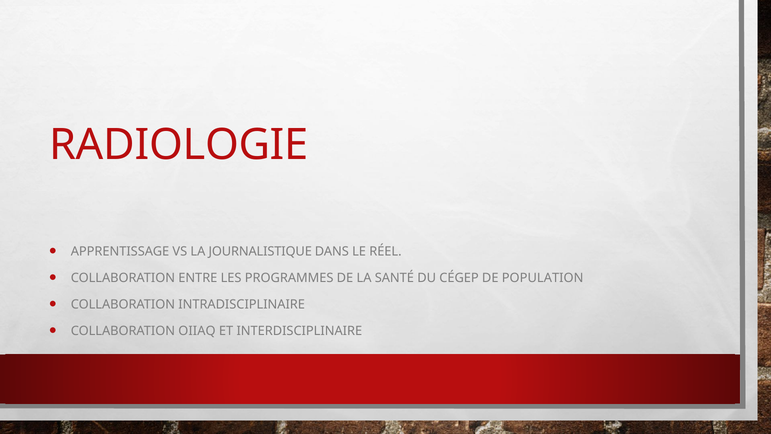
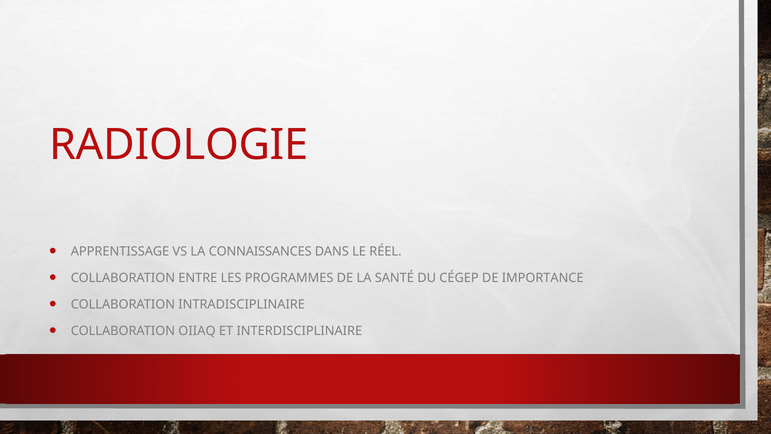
JOURNALISTIQUE: JOURNALISTIQUE -> CONNAISSANCES
POPULATION: POPULATION -> IMPORTANCE
